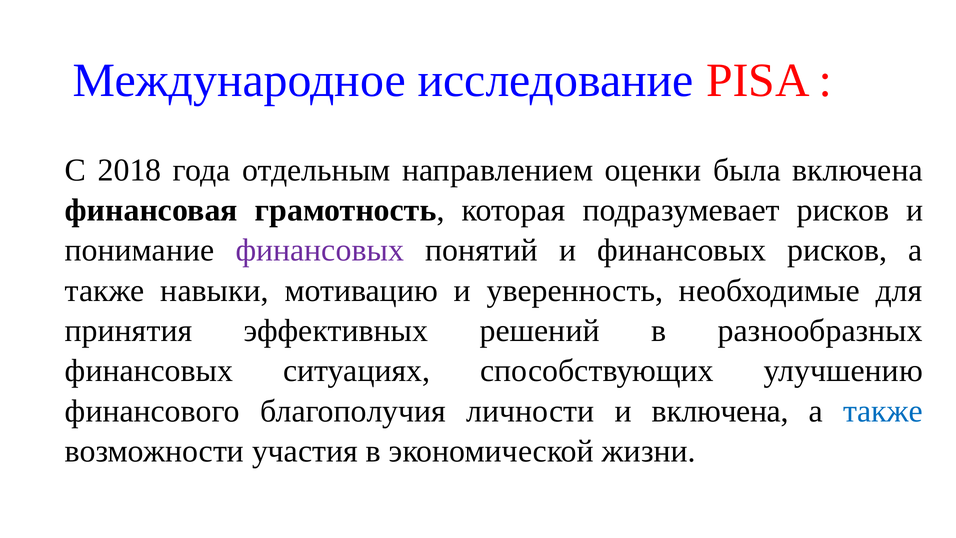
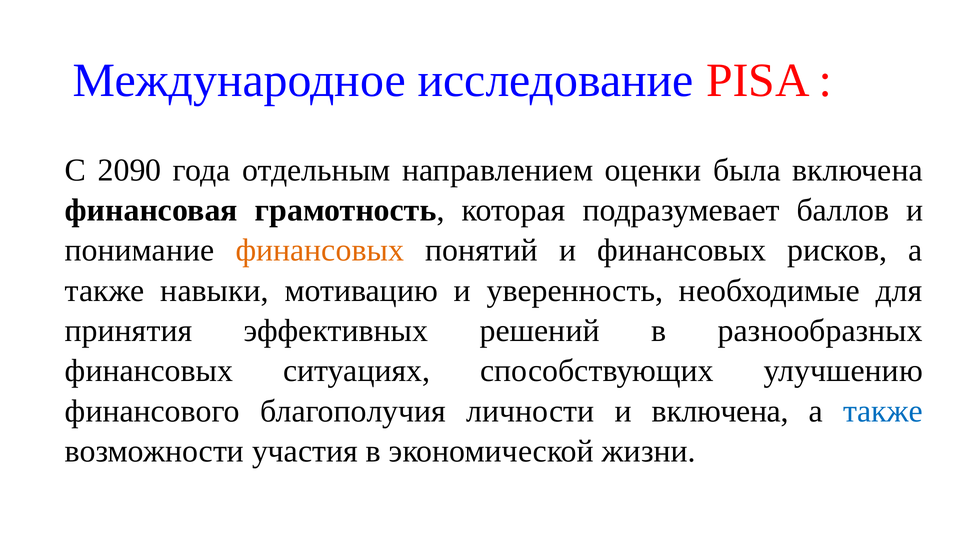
2018: 2018 -> 2090
подразумевает рисков: рисков -> баллов
финансовых at (320, 250) colour: purple -> orange
